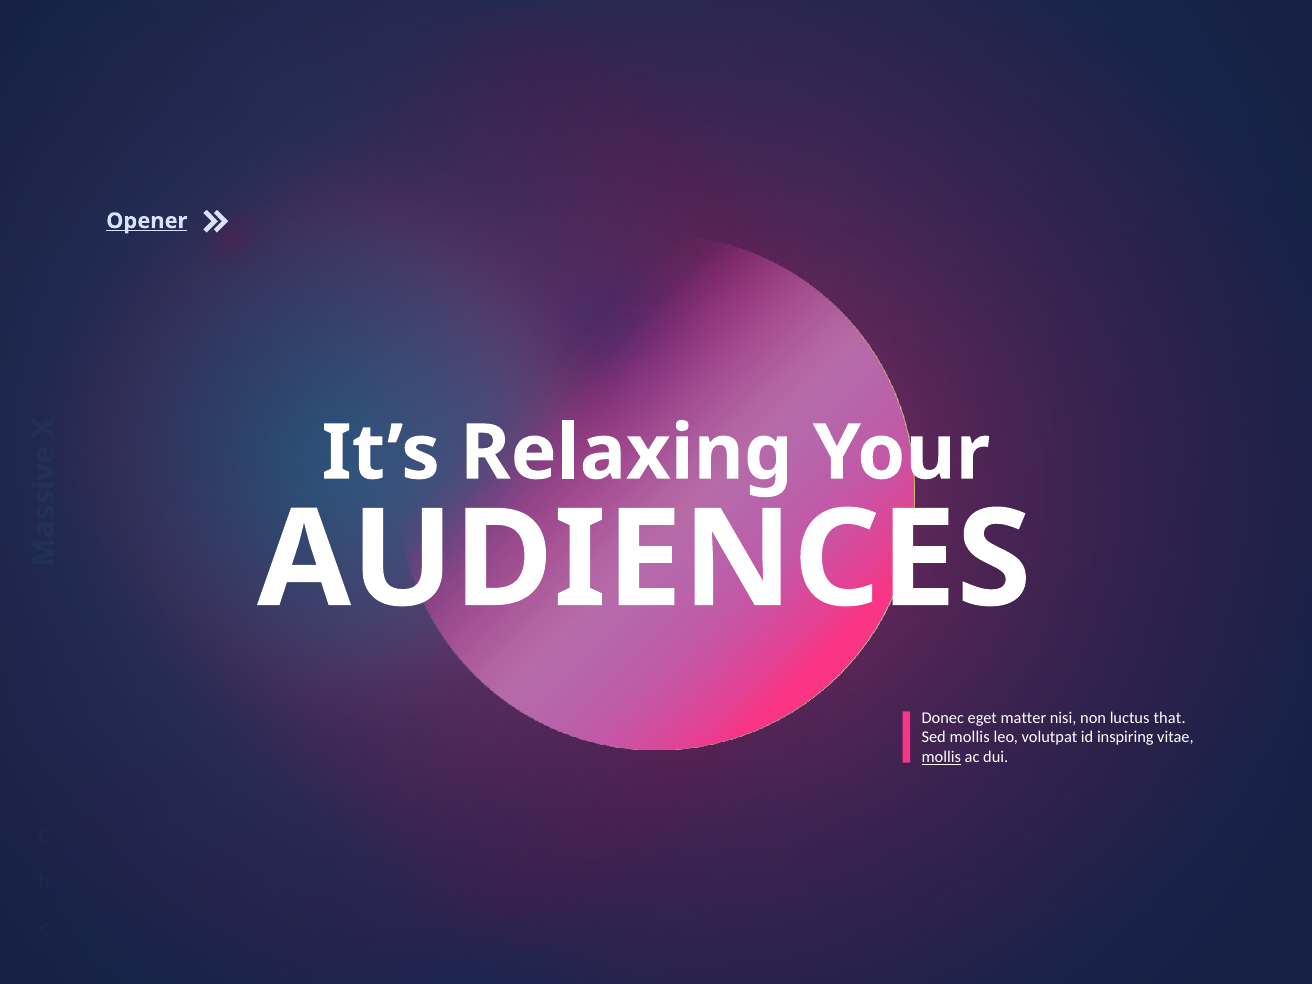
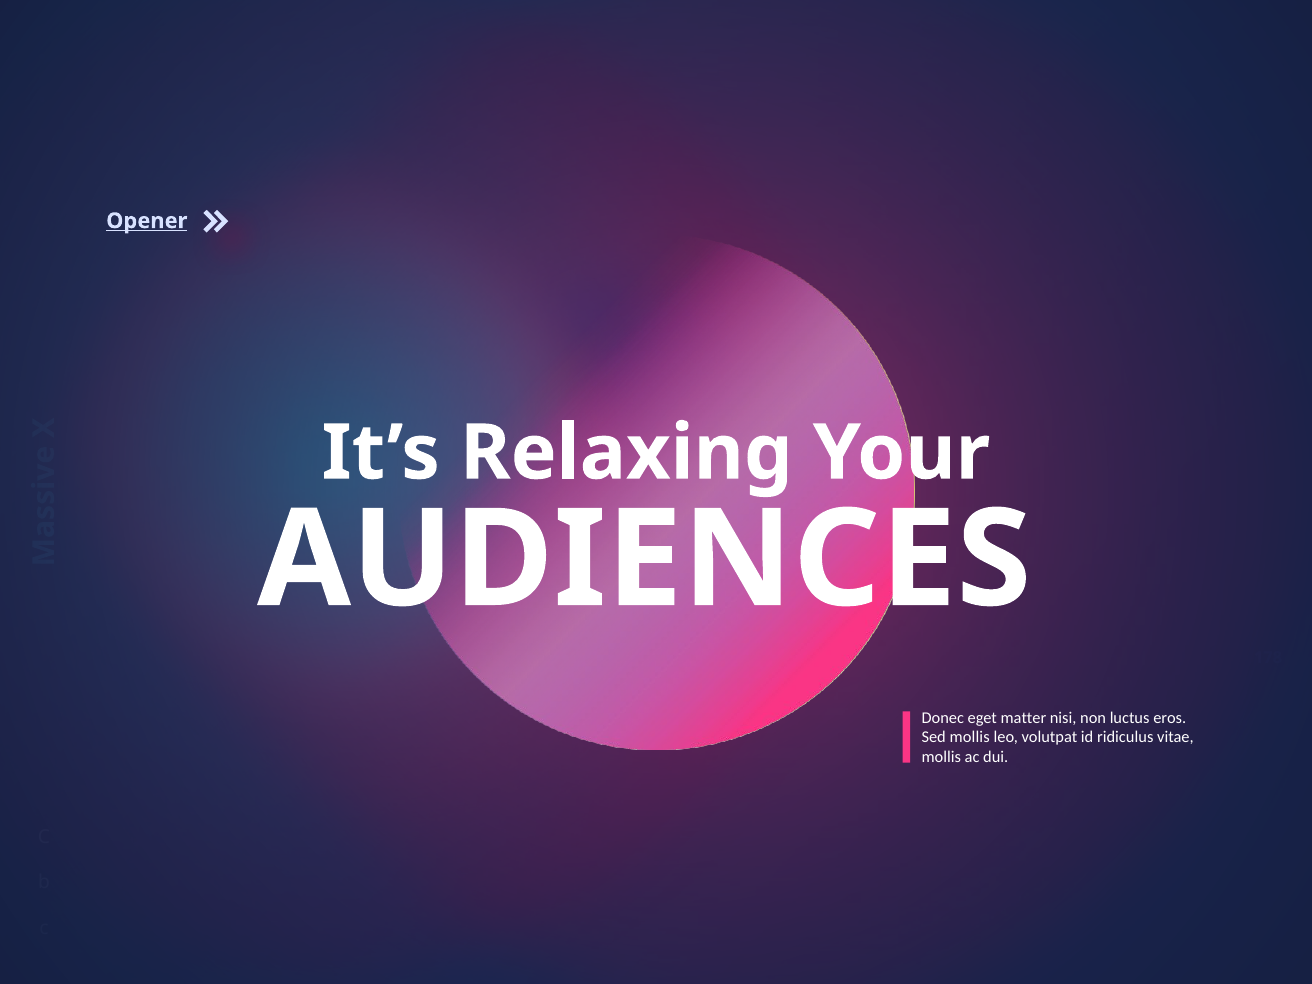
that: that -> eros
inspiring: inspiring -> ridiculus
mollis at (941, 757) underline: present -> none
